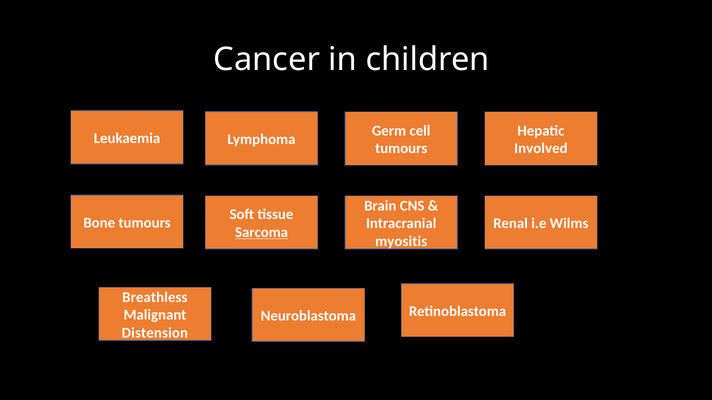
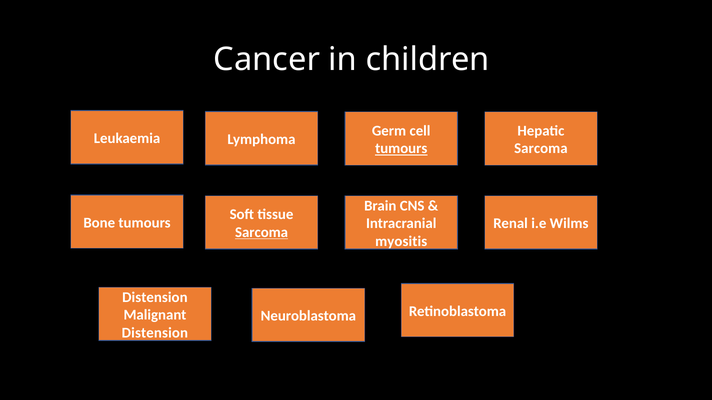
tumours at (401, 149) underline: none -> present
Involved at (541, 149): Involved -> Sarcoma
Breathless at (155, 298): Breathless -> Distension
